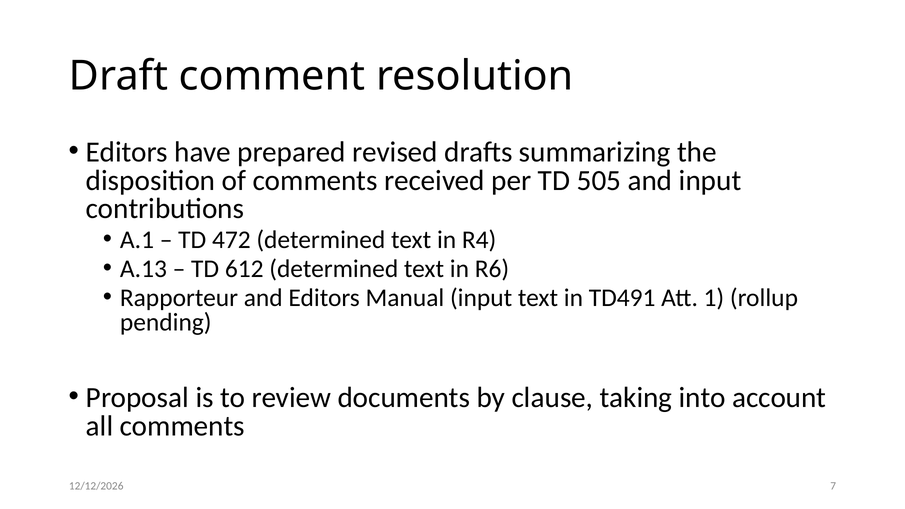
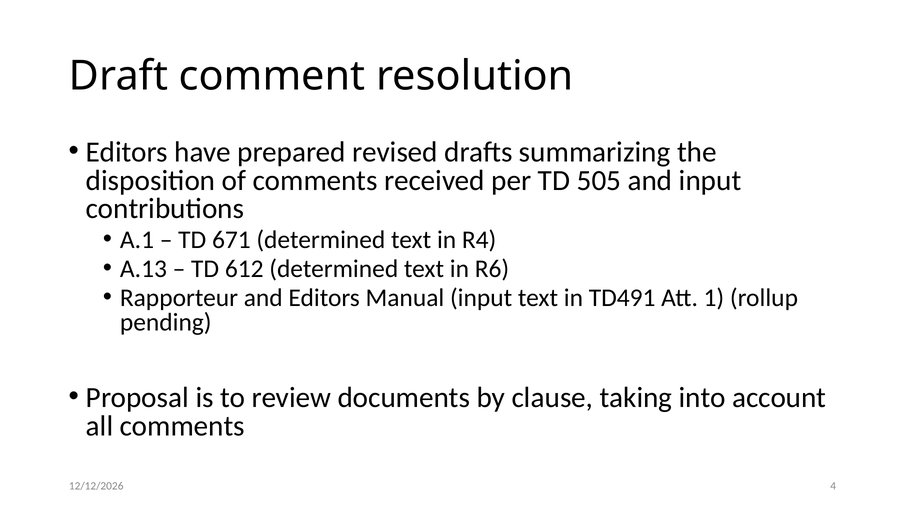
472: 472 -> 671
7: 7 -> 4
